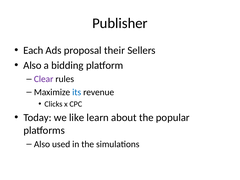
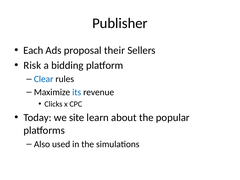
Also at (32, 65): Also -> Risk
Clear colour: purple -> blue
like: like -> site
